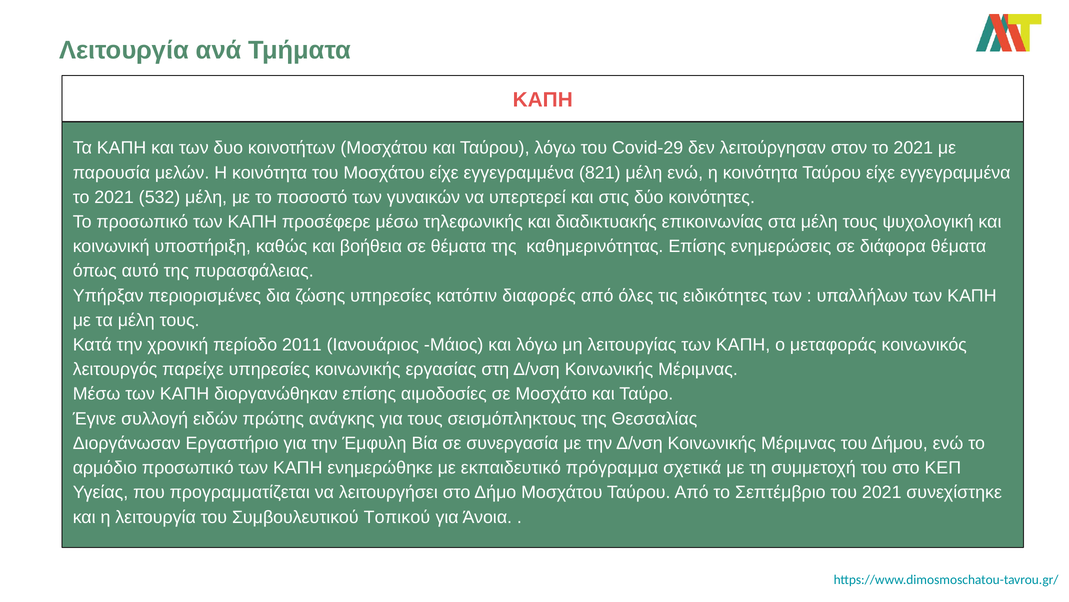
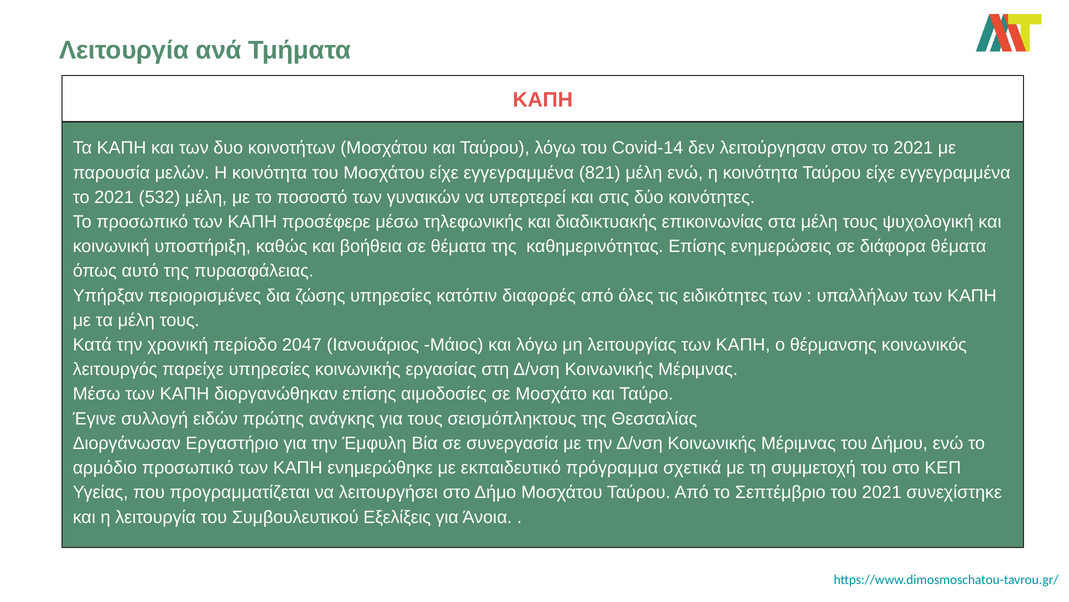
Coνid-29: Coνid-29 -> Coνid-14
2011: 2011 -> 2047
μεταφοράς: μεταφοράς -> θέρμανσης
Τοπικού: Τοπικού -> Εξελίξεις
